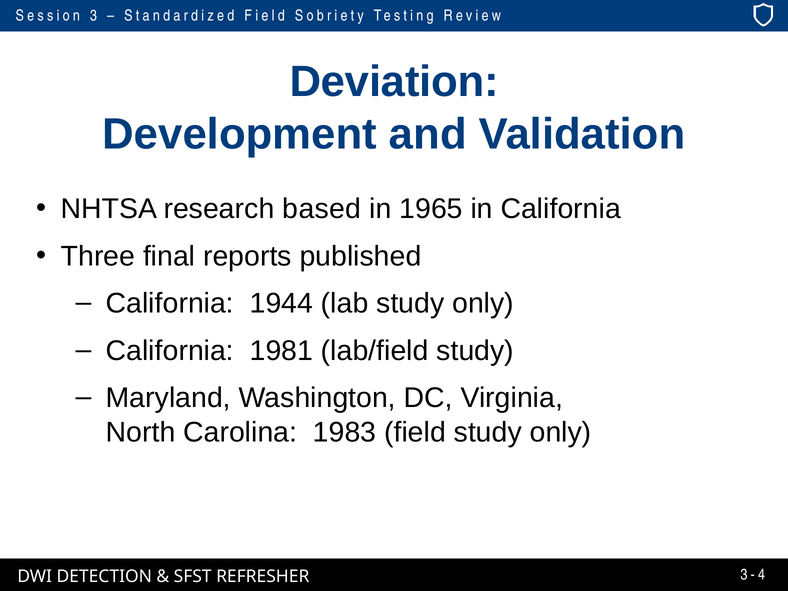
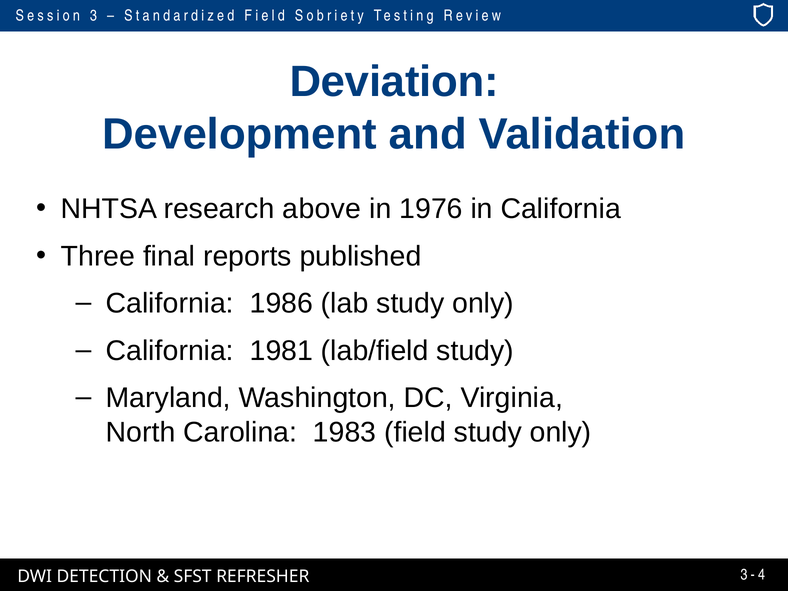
based: based -> above
1965: 1965 -> 1976
1944: 1944 -> 1986
